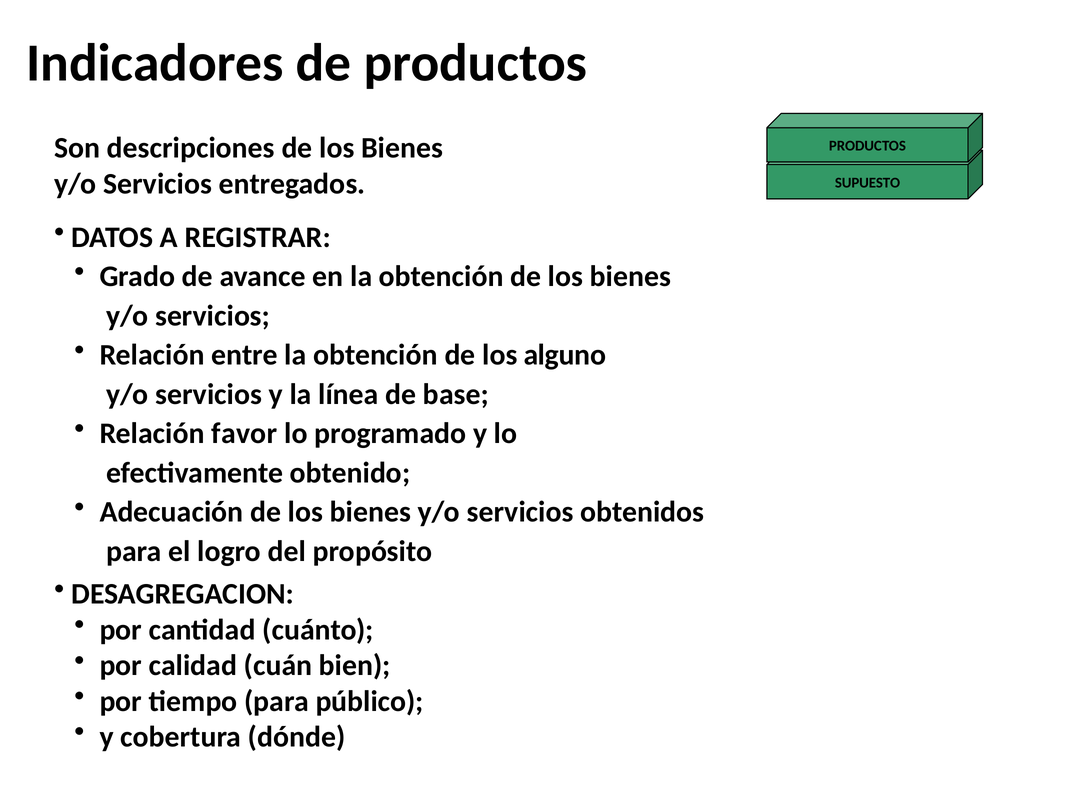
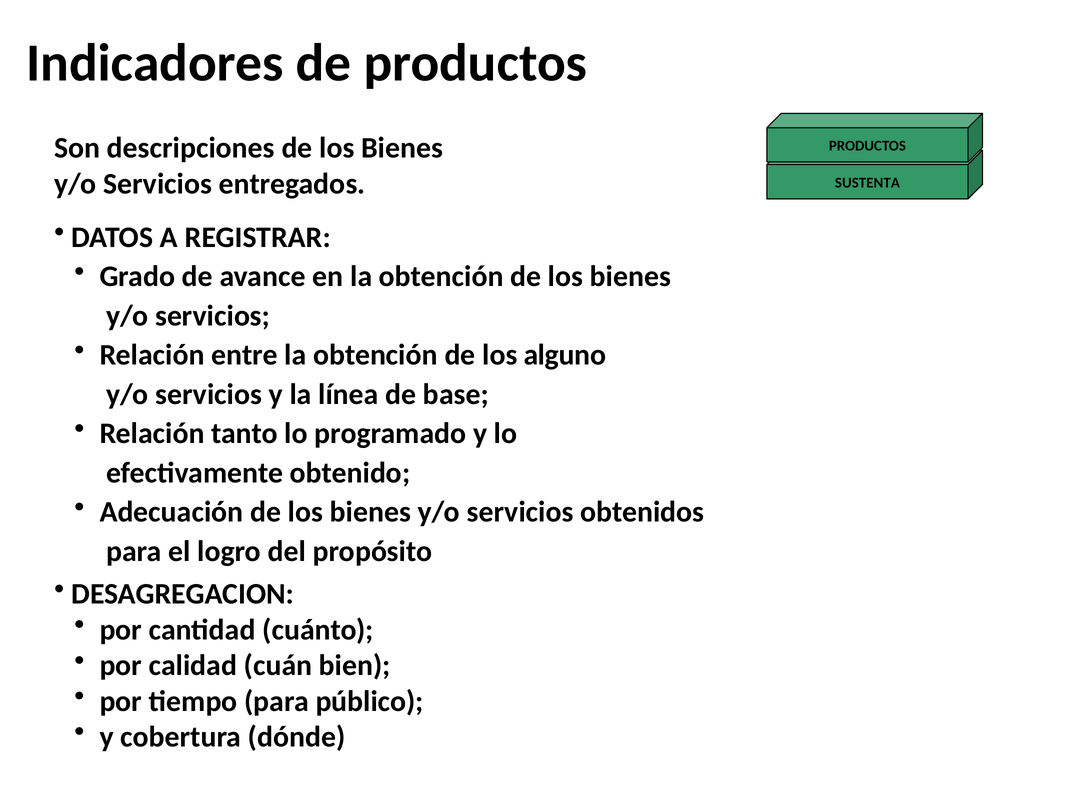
SUPUESTO: SUPUESTO -> SUSTENTA
favor: favor -> tanto
